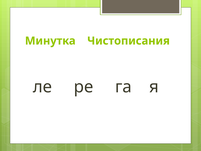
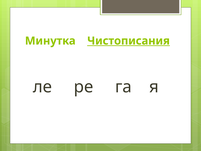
Чистописания underline: none -> present
